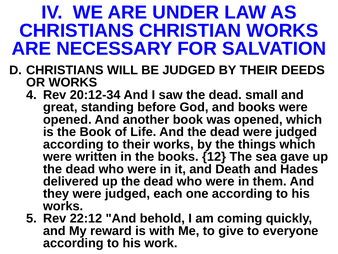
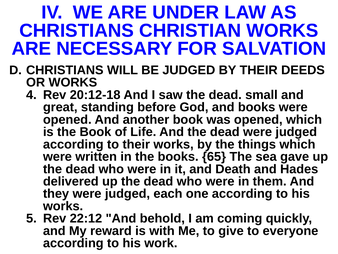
20:12-34: 20:12-34 -> 20:12-18
12: 12 -> 65
